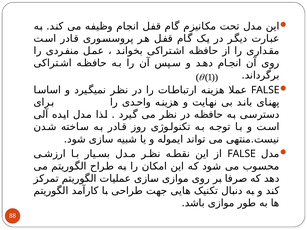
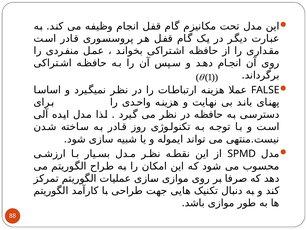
FALSE at (242, 154): FALSE -> SPMD
